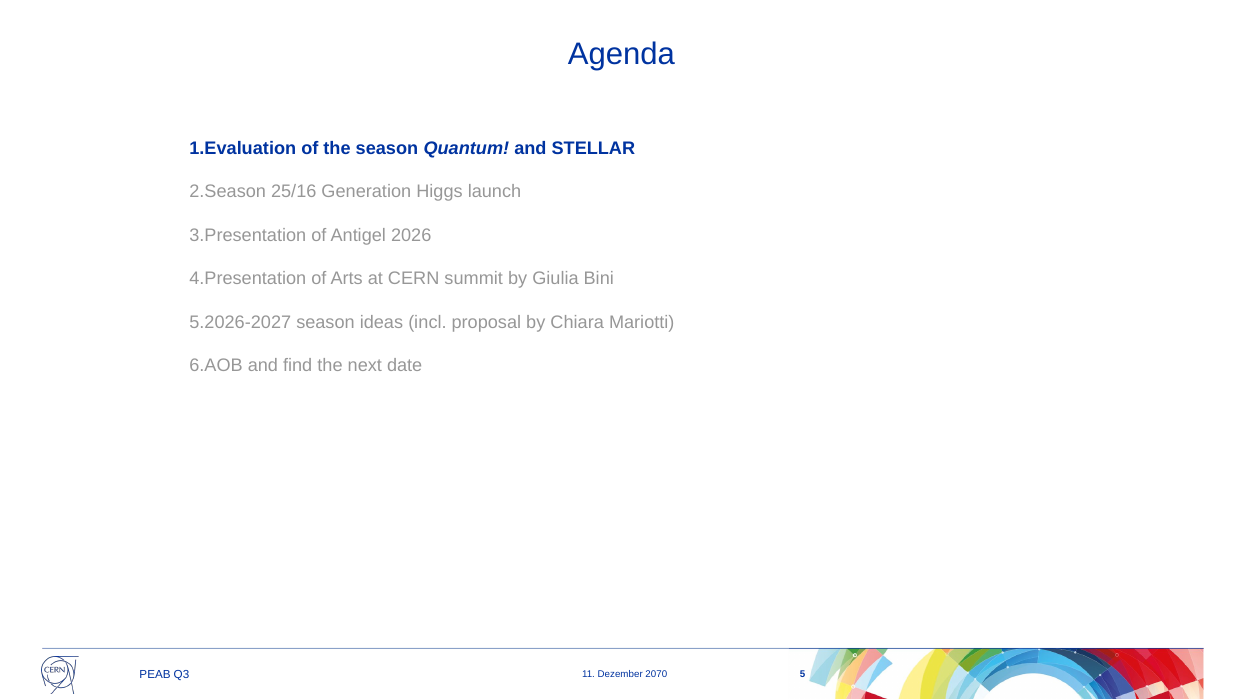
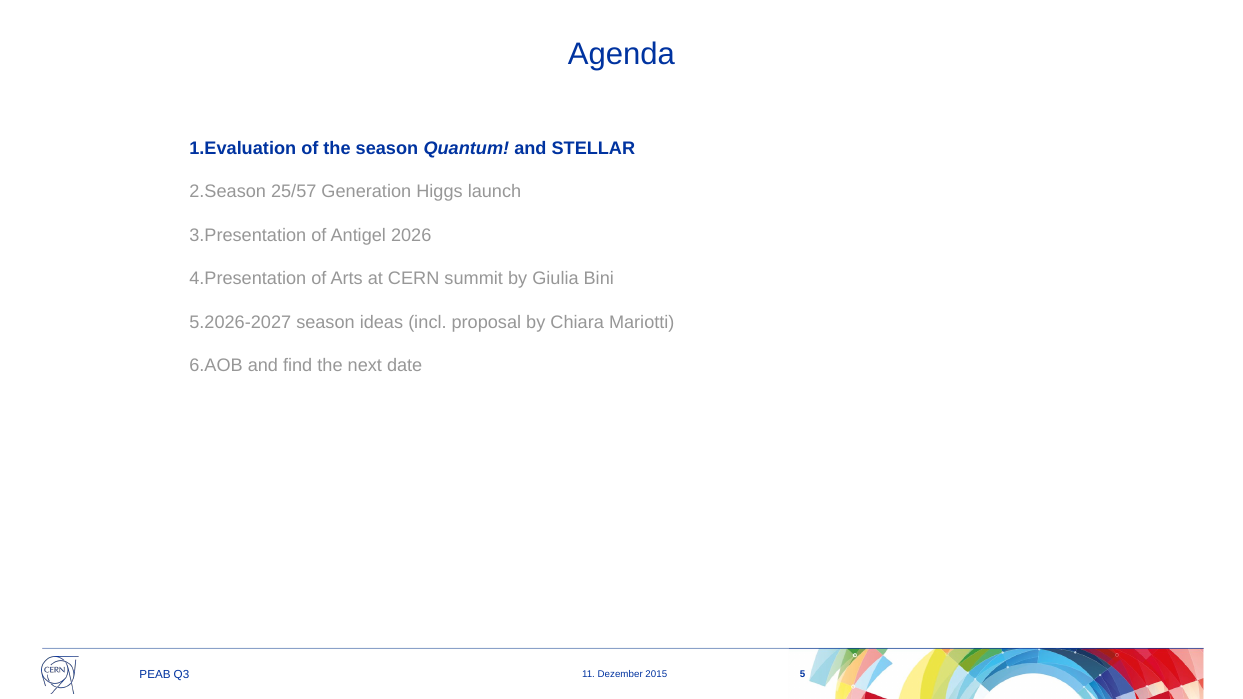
25/16: 25/16 -> 25/57
2070: 2070 -> 2015
